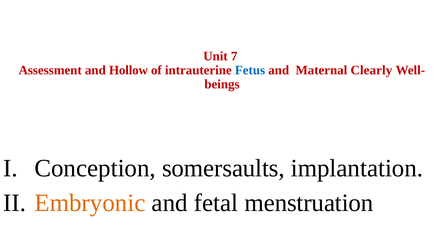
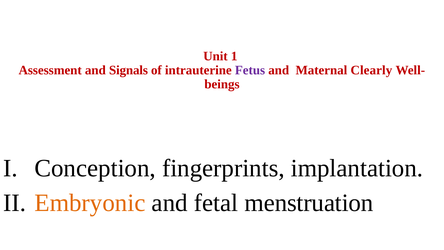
7: 7 -> 1
Hollow: Hollow -> Signals
Fetus colour: blue -> purple
somersaults: somersaults -> fingerprints
